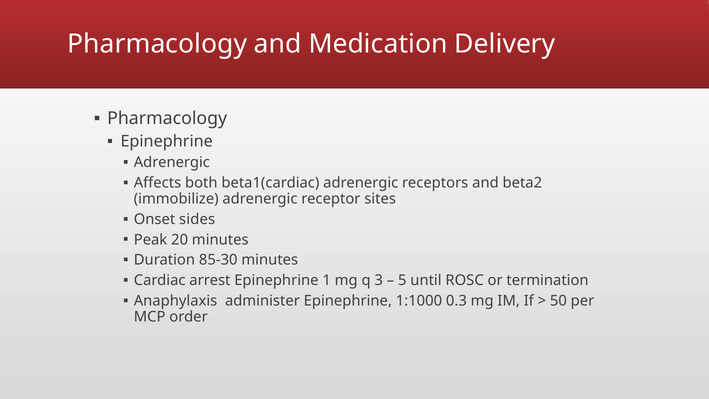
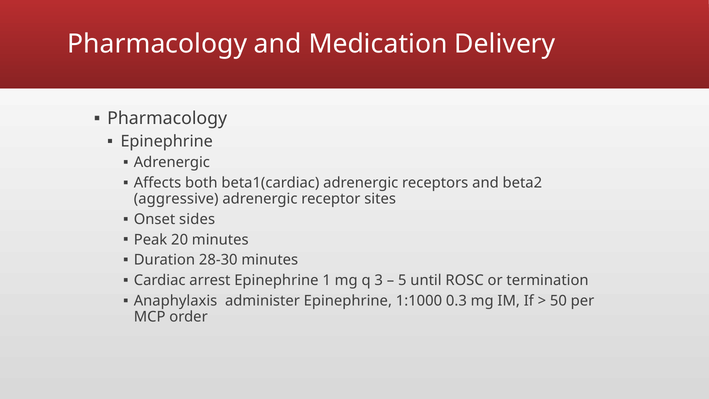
immobilize: immobilize -> aggressive
85-30: 85-30 -> 28-30
